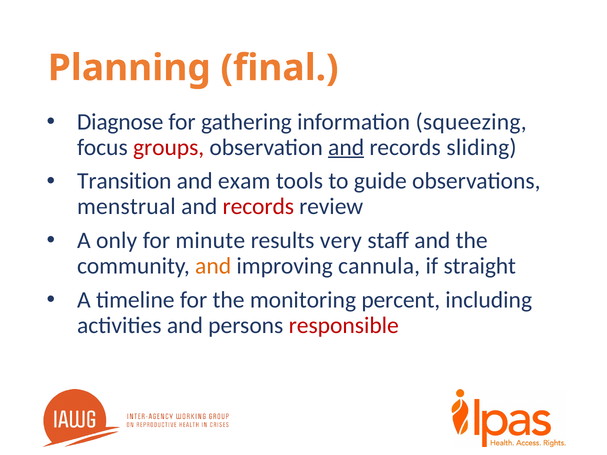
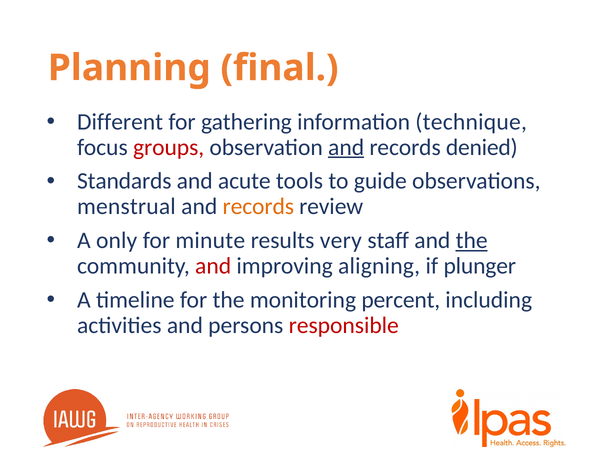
Diagnose: Diagnose -> Different
squeezing: squeezing -> technique
sliding: sliding -> denied
Transition: Transition -> Standards
exam: exam -> acute
records at (258, 207) colour: red -> orange
the at (472, 241) underline: none -> present
and at (213, 266) colour: orange -> red
cannula: cannula -> aligning
straight: straight -> plunger
